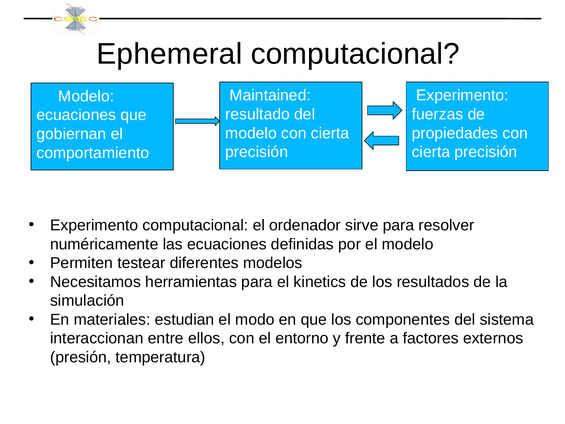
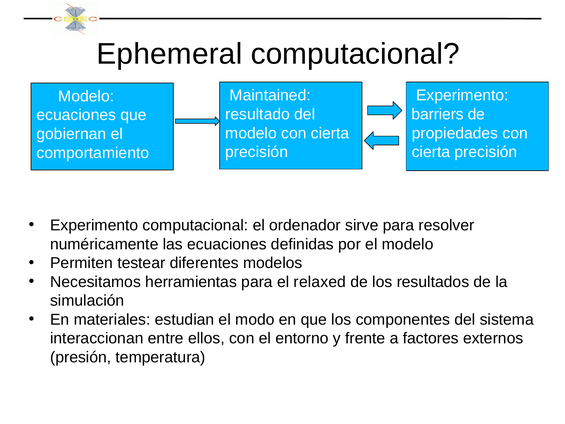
fuerzas: fuerzas -> barriers
kinetics: kinetics -> relaxed
